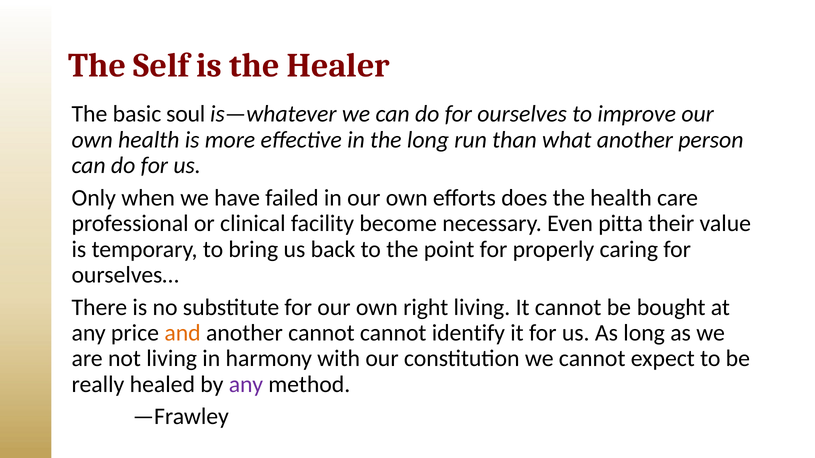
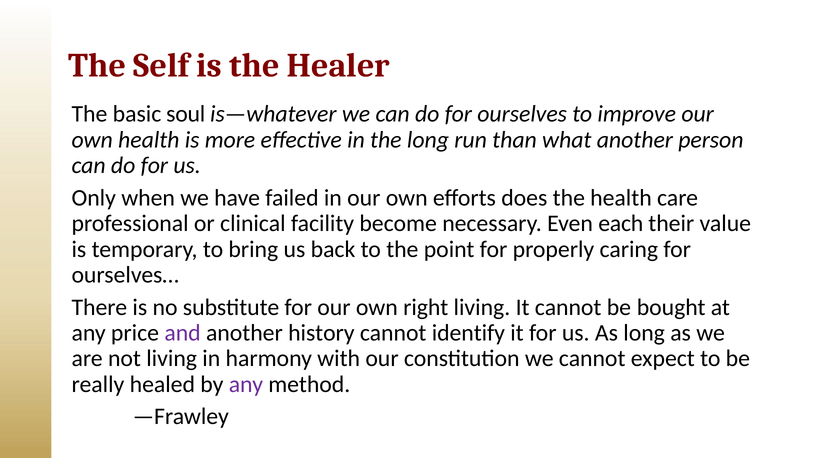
pitta: pitta -> each
and colour: orange -> purple
another cannot: cannot -> history
